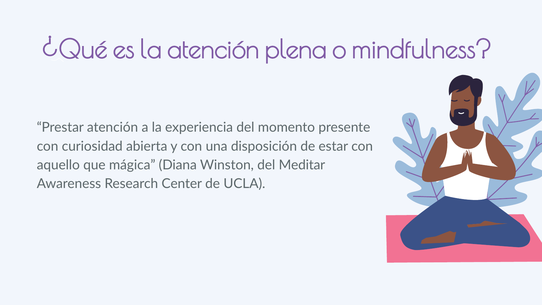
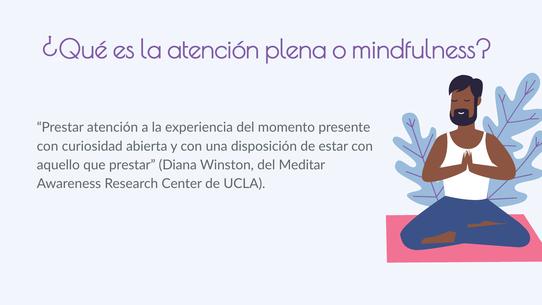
que mágica: mágica -> prestar
